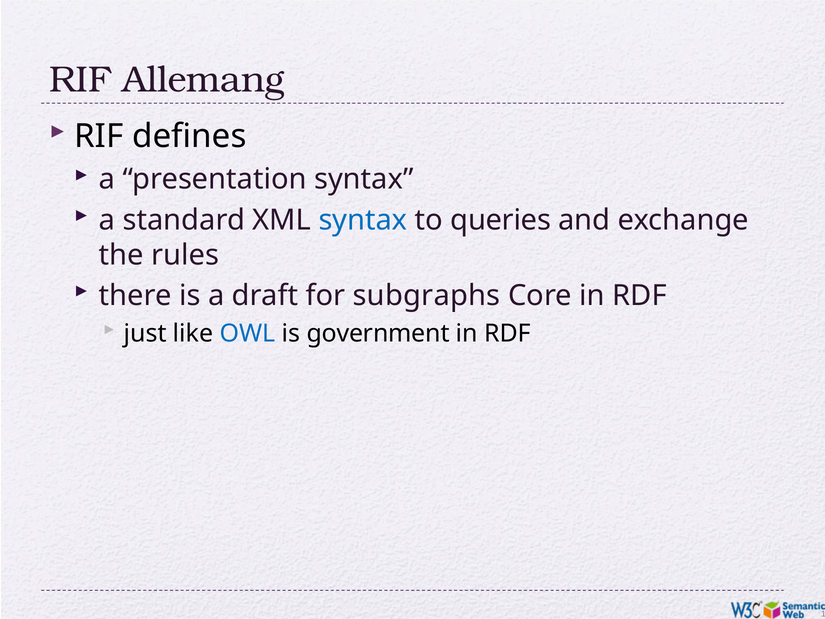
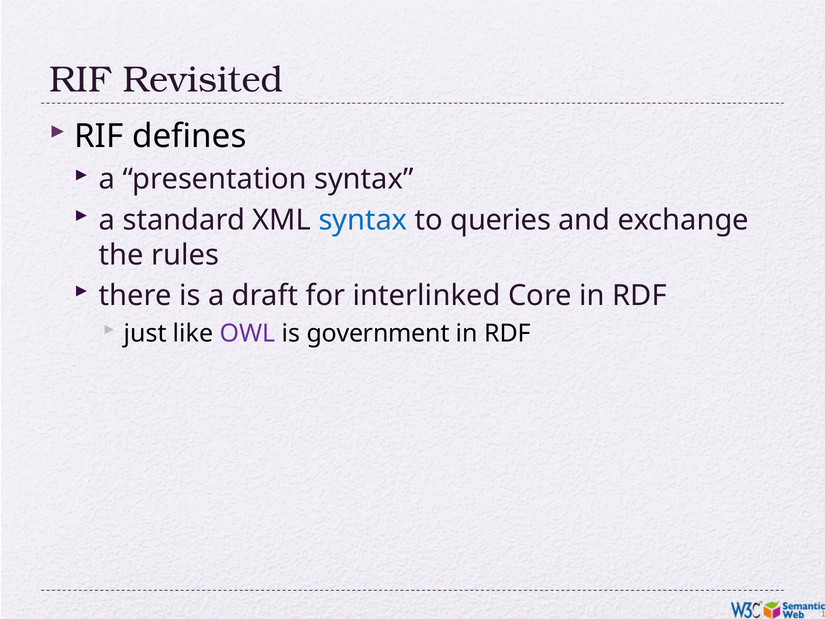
Allemang: Allemang -> Revisited
subgraphs: subgraphs -> interlinked
OWL colour: blue -> purple
